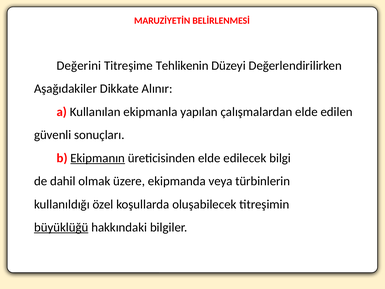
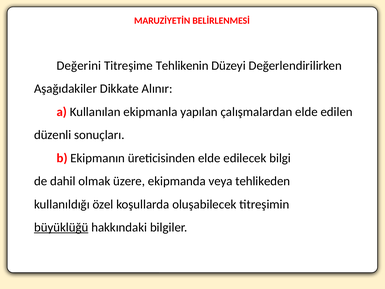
güvenli: güvenli -> düzenli
Ekipmanın underline: present -> none
türbinlerin: türbinlerin -> tehlikeden
